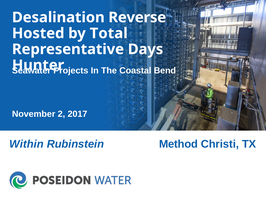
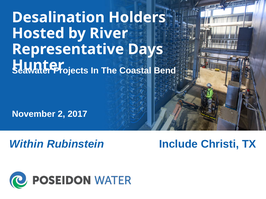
Reverse: Reverse -> Holders
Total: Total -> River
Method: Method -> Include
